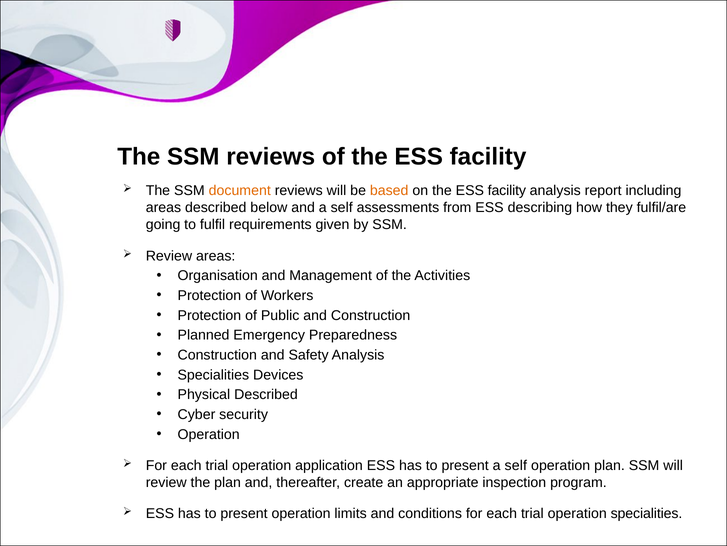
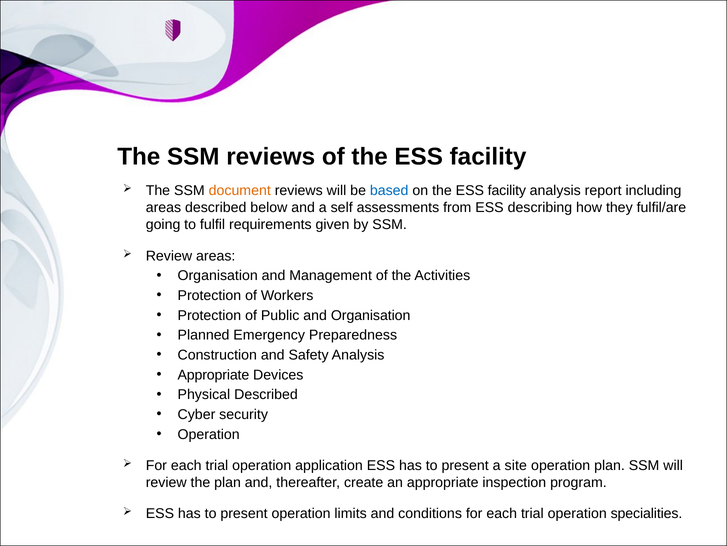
based colour: orange -> blue
and Construction: Construction -> Organisation
Specialities at (213, 374): Specialities -> Appropriate
present a self: self -> site
